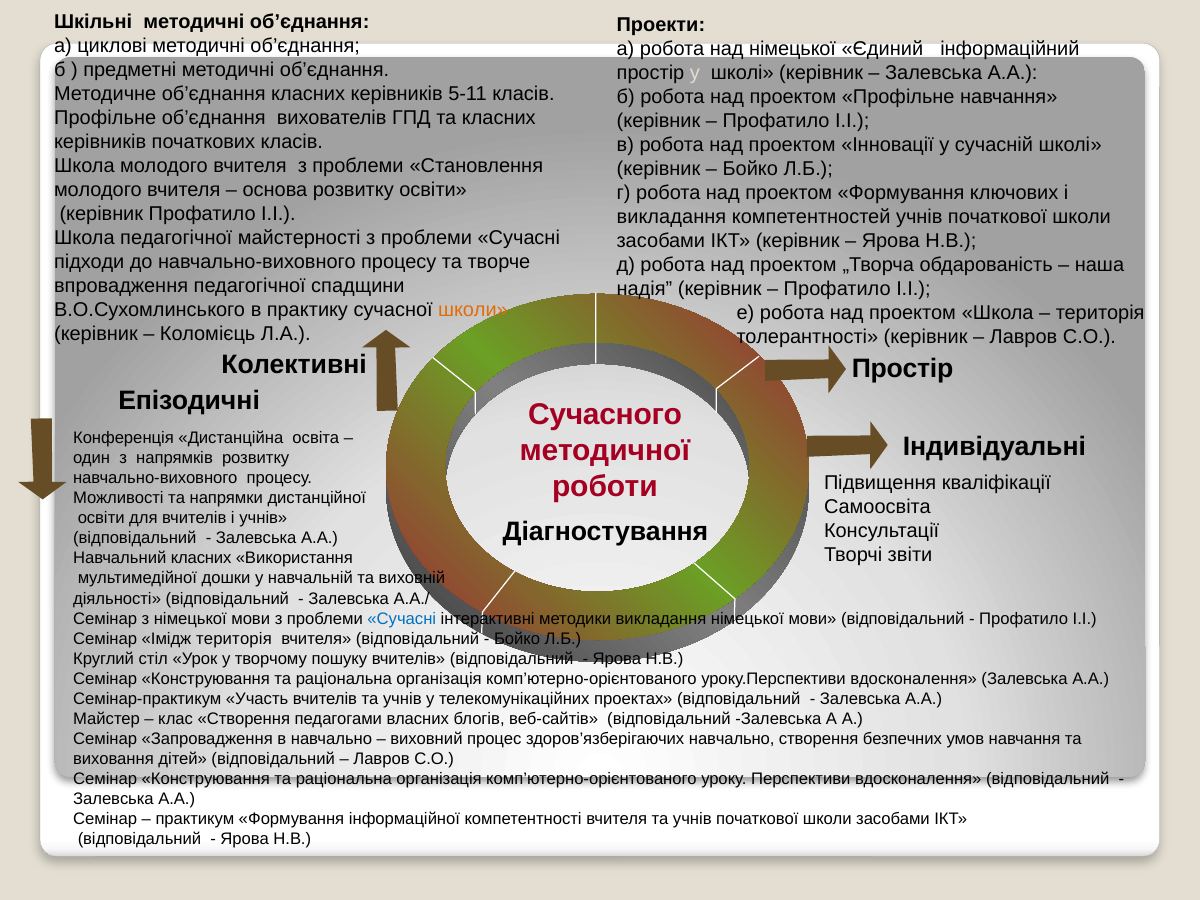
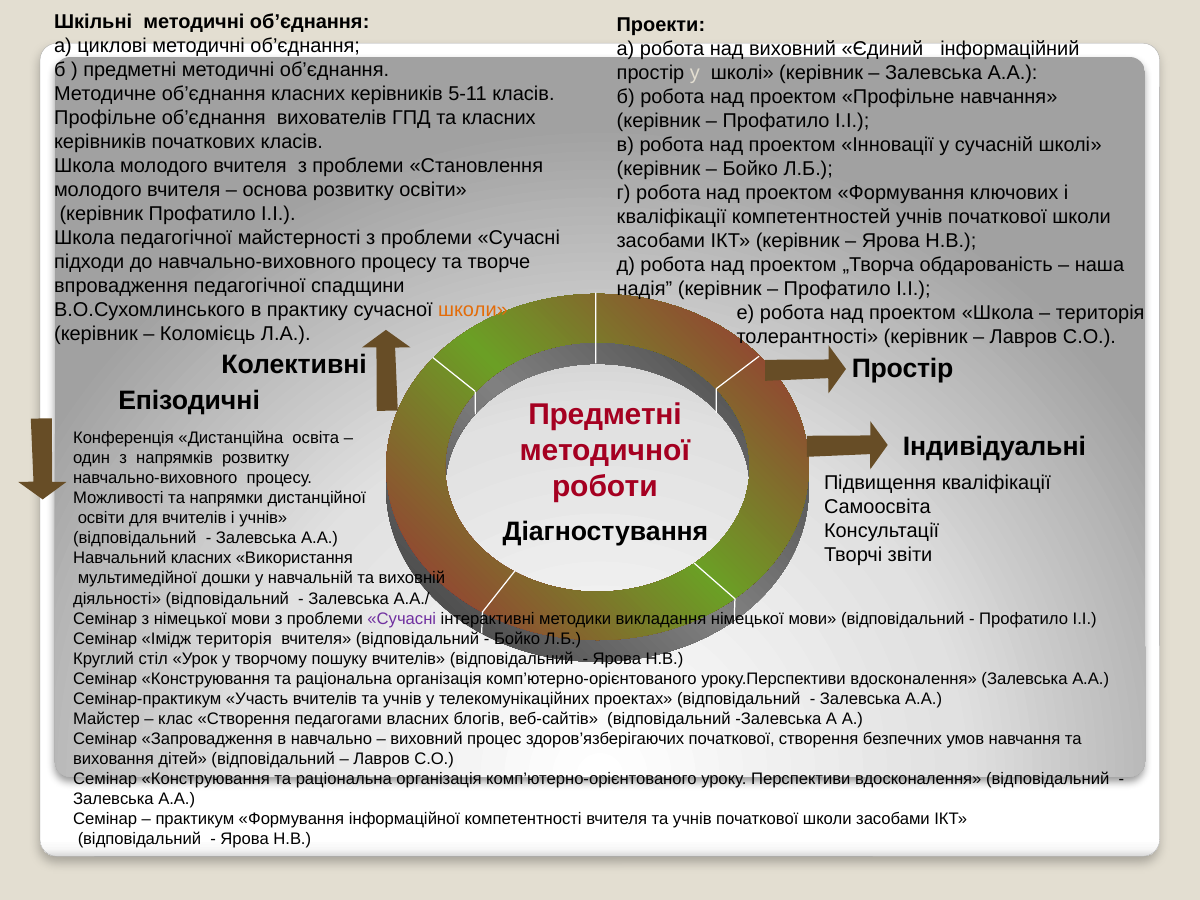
над німецької: німецької -> виховний
викладання at (672, 217): викладання -> кваліфікації
Епізодичні Сучасного: Сучасного -> Предметні
Сучасні at (402, 619) colour: blue -> purple
здоров’язберігаючих навчально: навчально -> початкової
